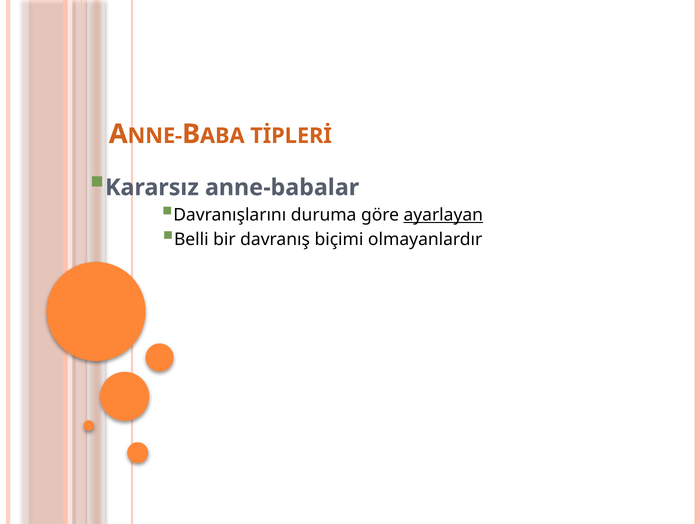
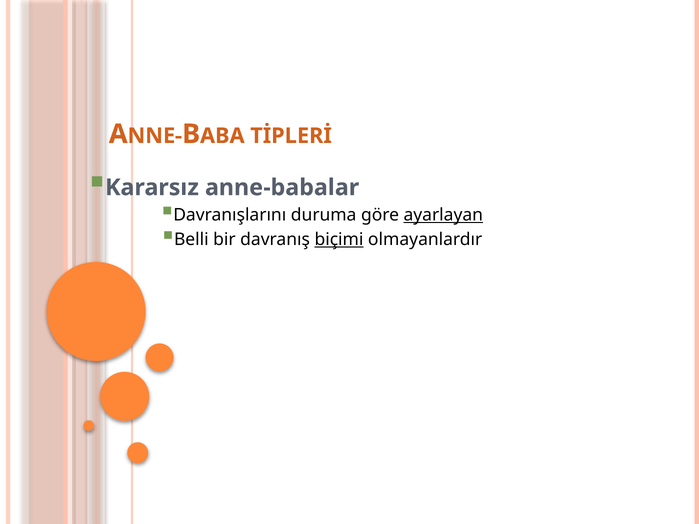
biçimi underline: none -> present
